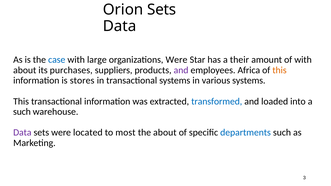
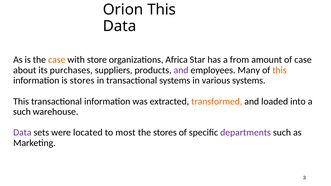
Orion Sets: Sets -> This
case at (57, 60) colour: blue -> orange
large: large -> store
organizations Were: Were -> Africa
their: their -> from
of with: with -> case
Africa: Africa -> Many
transformed colour: blue -> orange
the about: about -> stores
departments colour: blue -> purple
